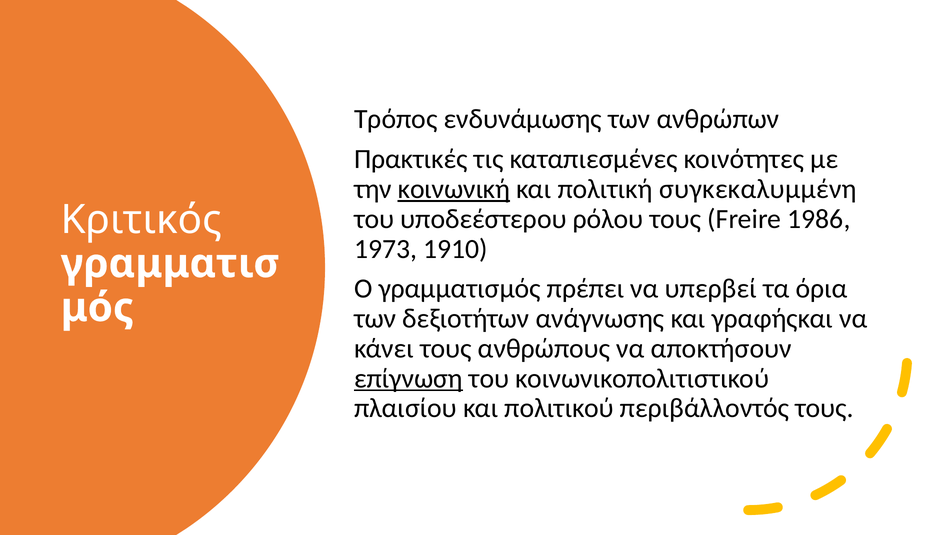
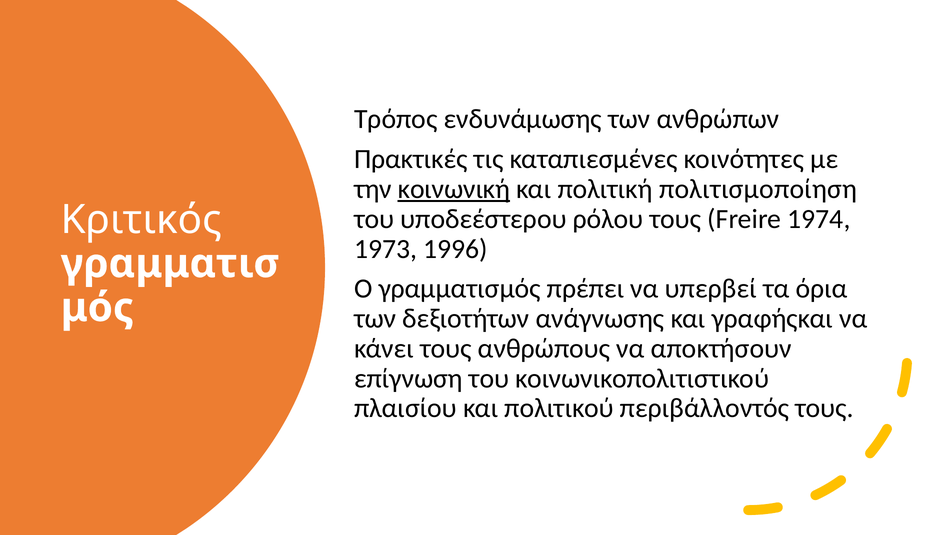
συγκεκαλυμμένη: συγκεκαλυμμένη -> πολιτισμοποίηση
1986: 1986 -> 1974
1910: 1910 -> 1996
επίγνωση underline: present -> none
